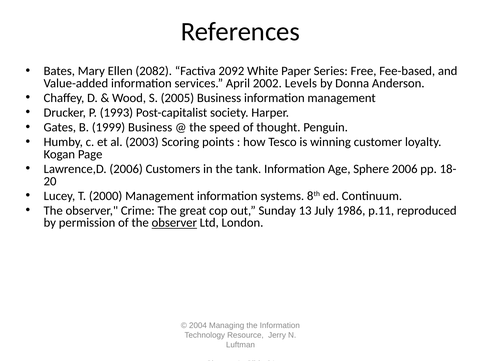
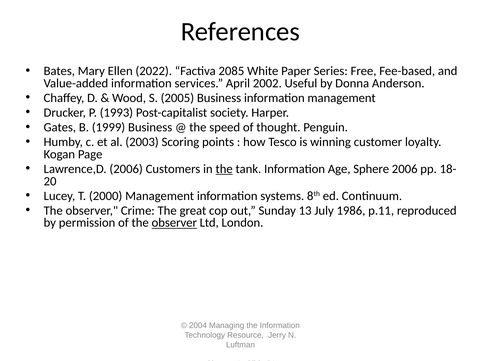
2082: 2082 -> 2022
2092: 2092 -> 2085
Levels: Levels -> Useful
the at (224, 169) underline: none -> present
